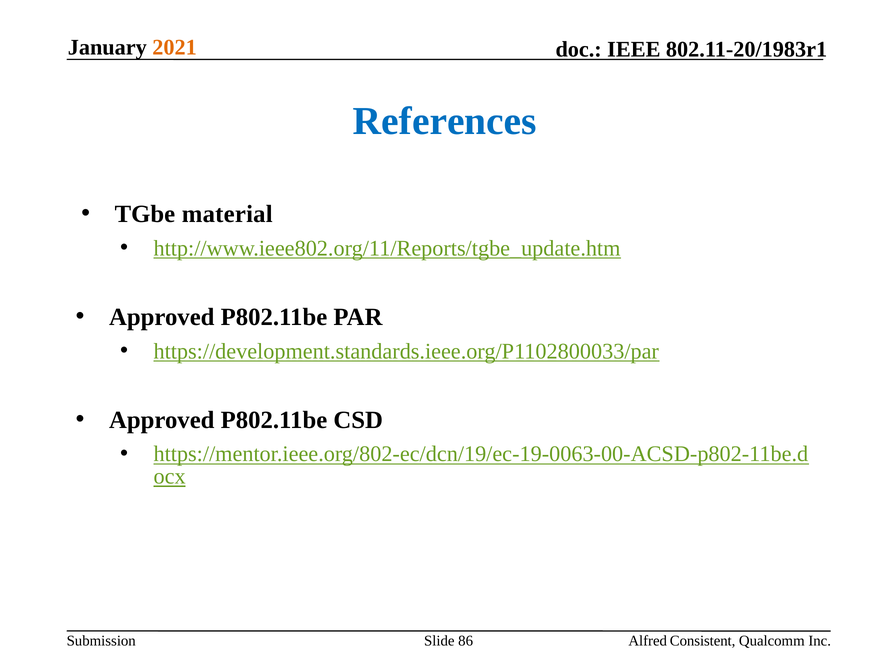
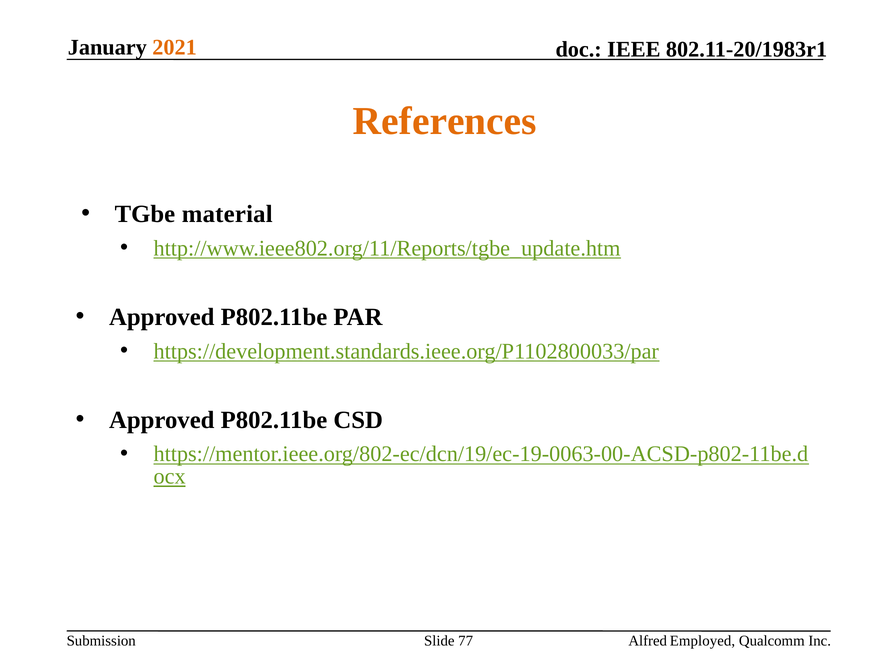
References colour: blue -> orange
86: 86 -> 77
Consistent: Consistent -> Employed
